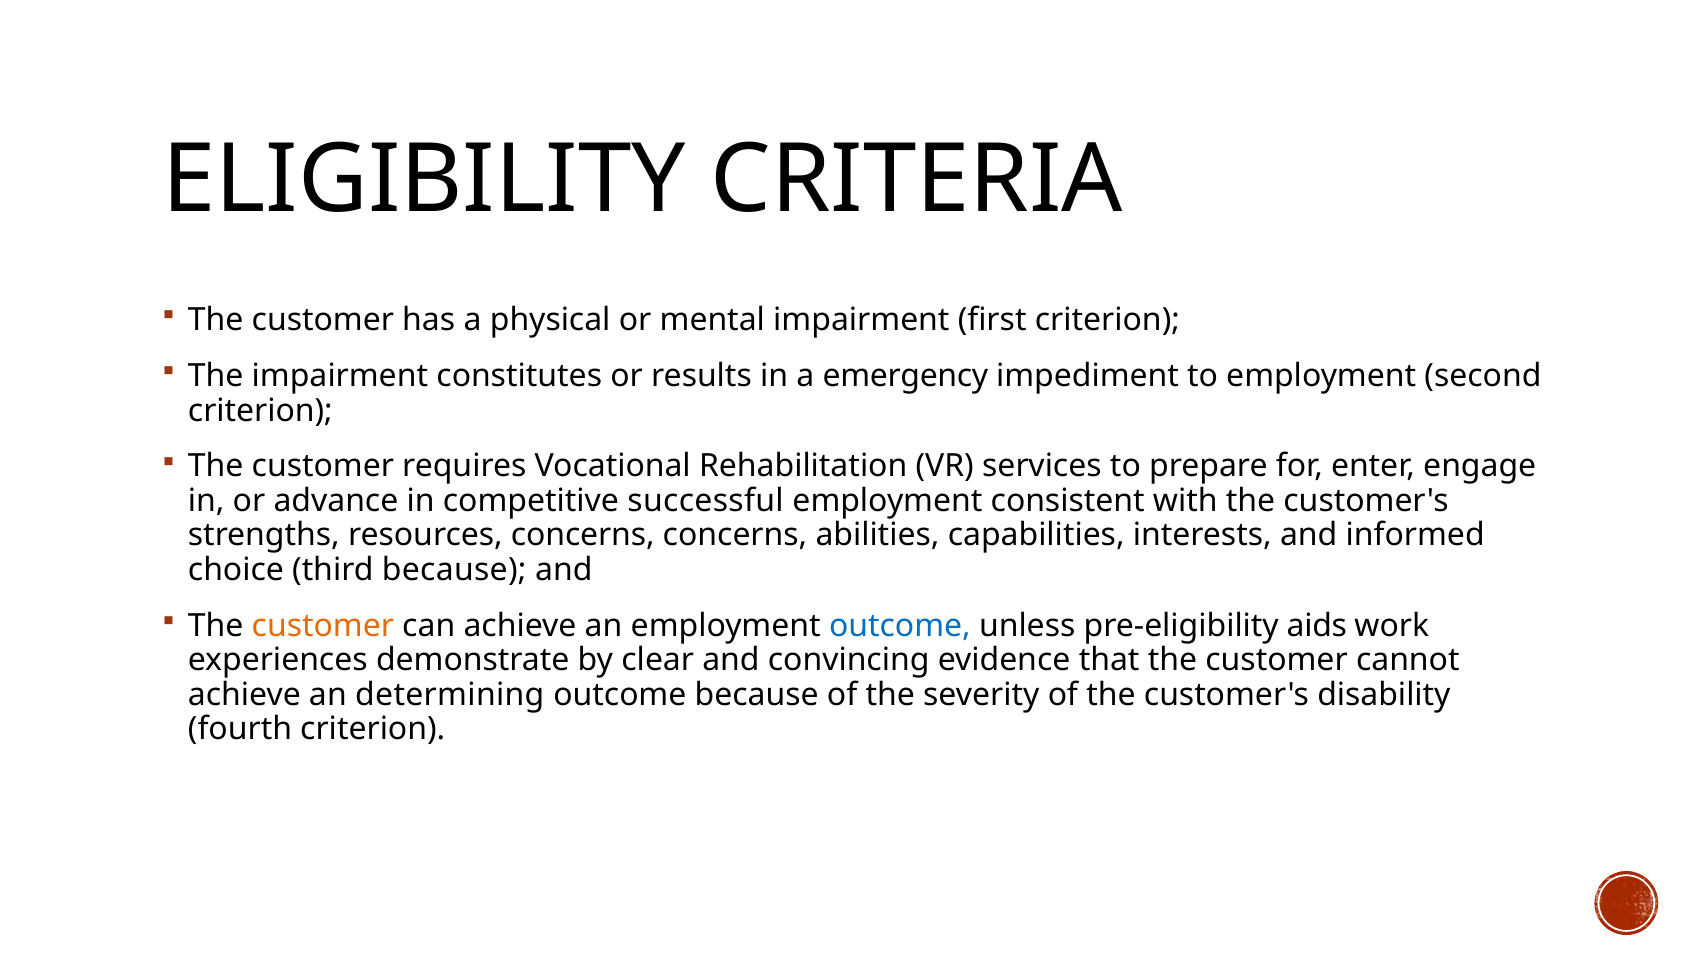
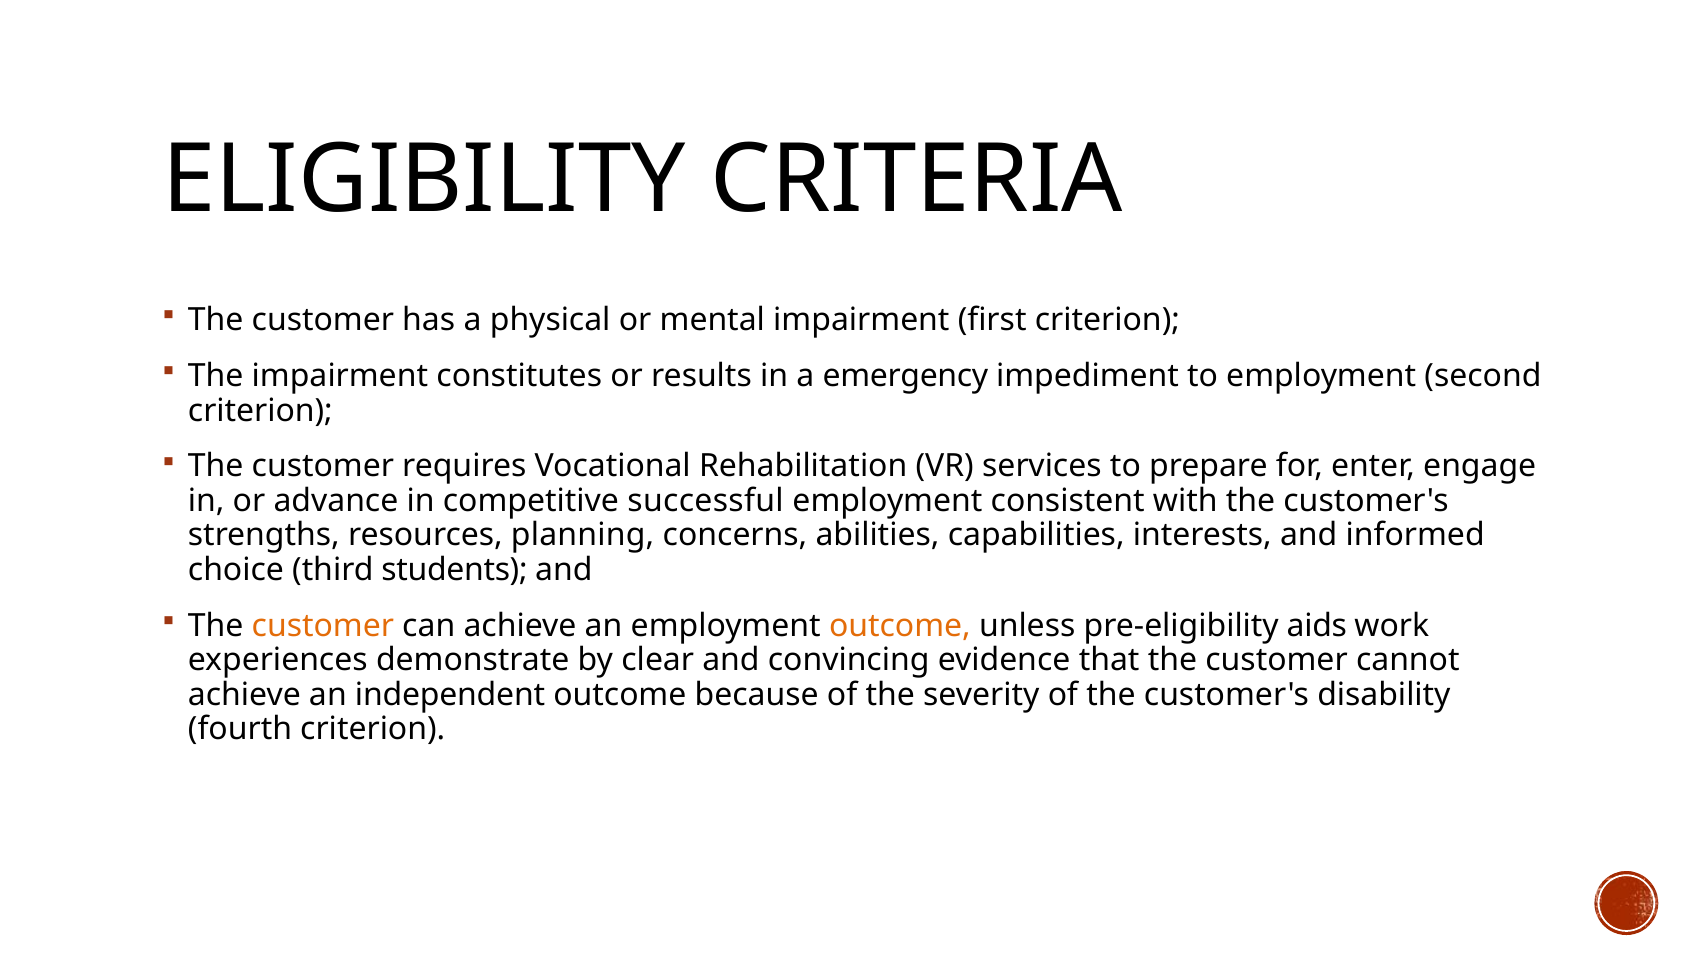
resources concerns: concerns -> planning
third because: because -> students
outcome at (900, 626) colour: blue -> orange
determining: determining -> independent
